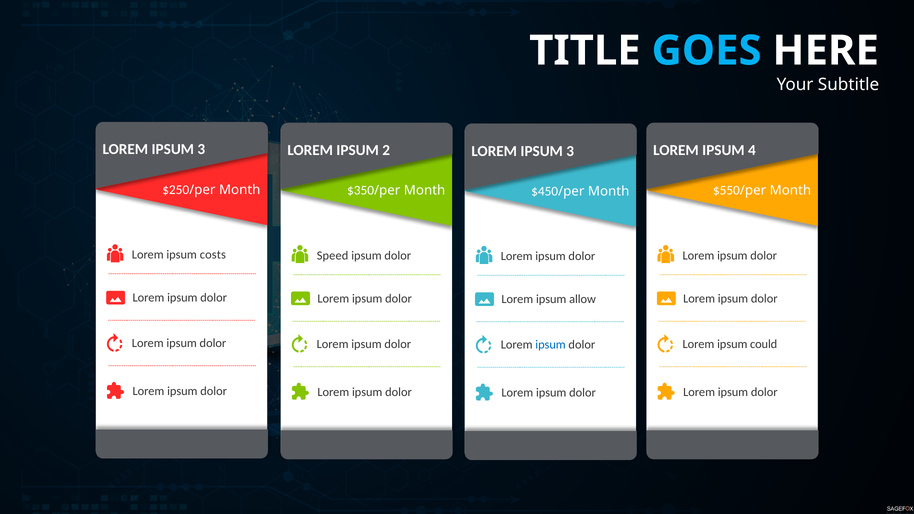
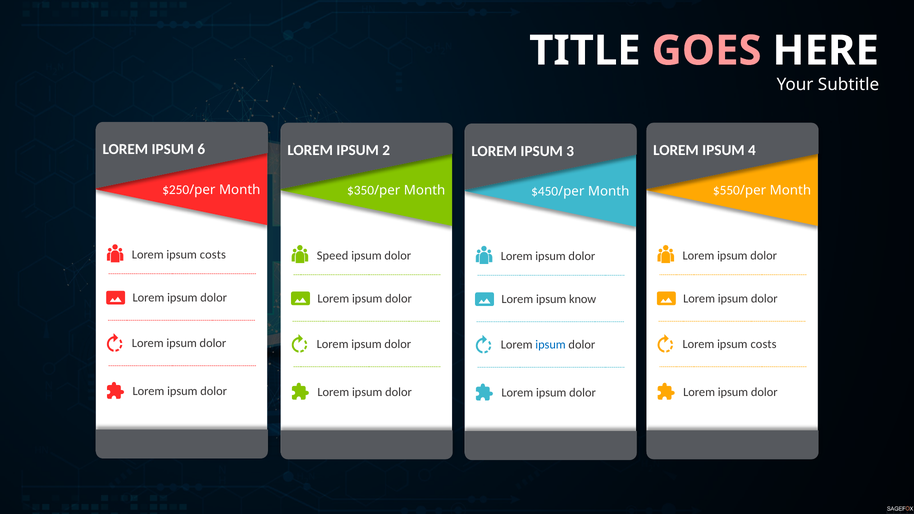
GOES colour: light blue -> pink
3 at (201, 149): 3 -> 6
allow: allow -> know
could at (764, 344): could -> costs
